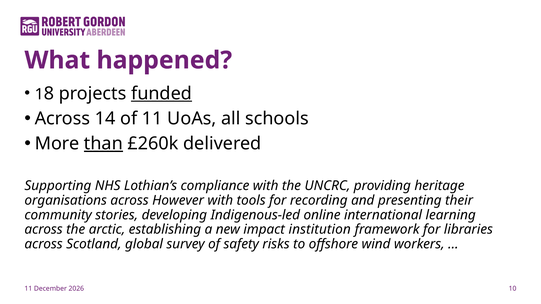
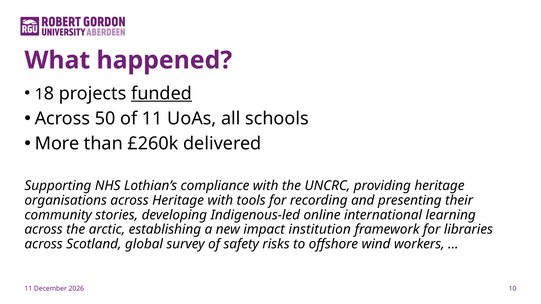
14: 14 -> 50
than underline: present -> none
across However: However -> Heritage
